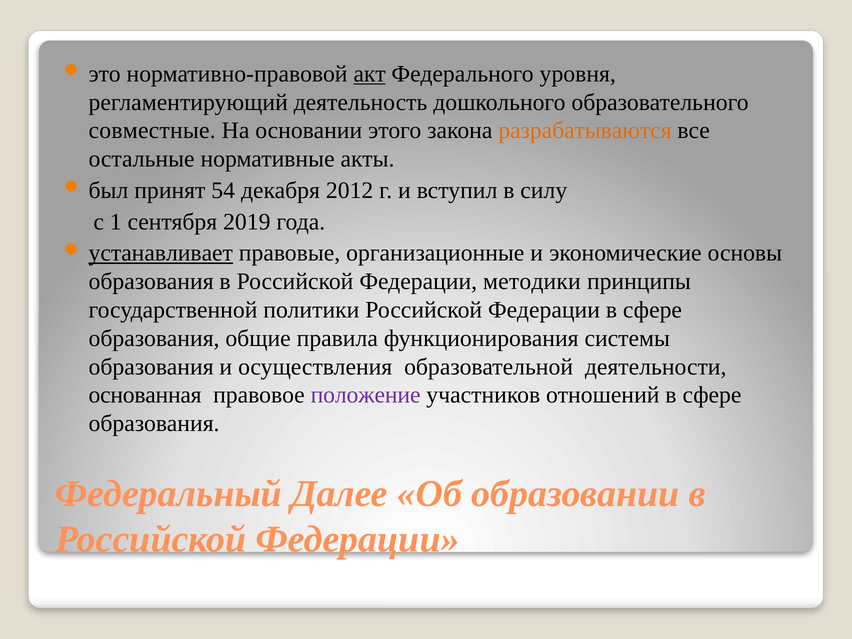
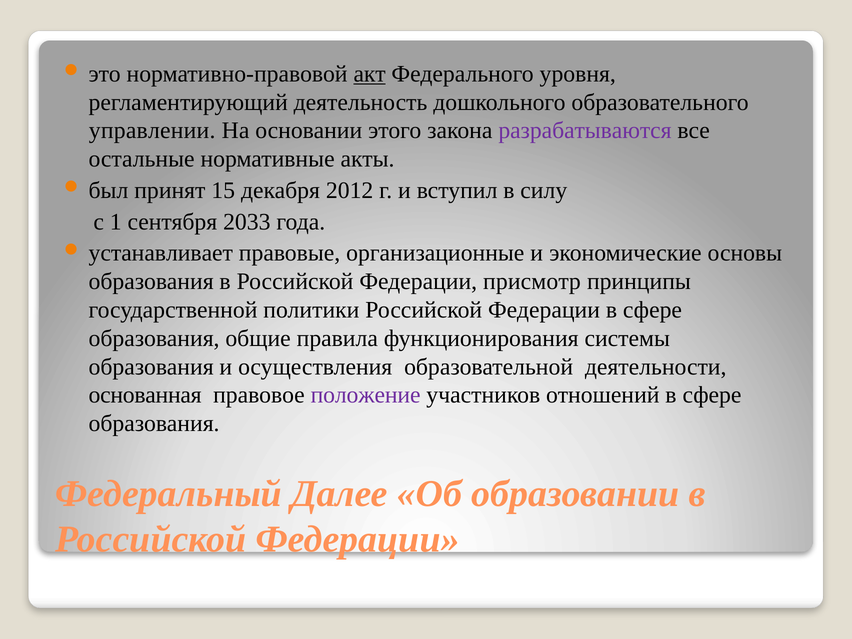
совместные: совместные -> управлении
разрабатываются colour: orange -> purple
54: 54 -> 15
2019: 2019 -> 2033
устанавливает underline: present -> none
методики: методики -> присмотр
